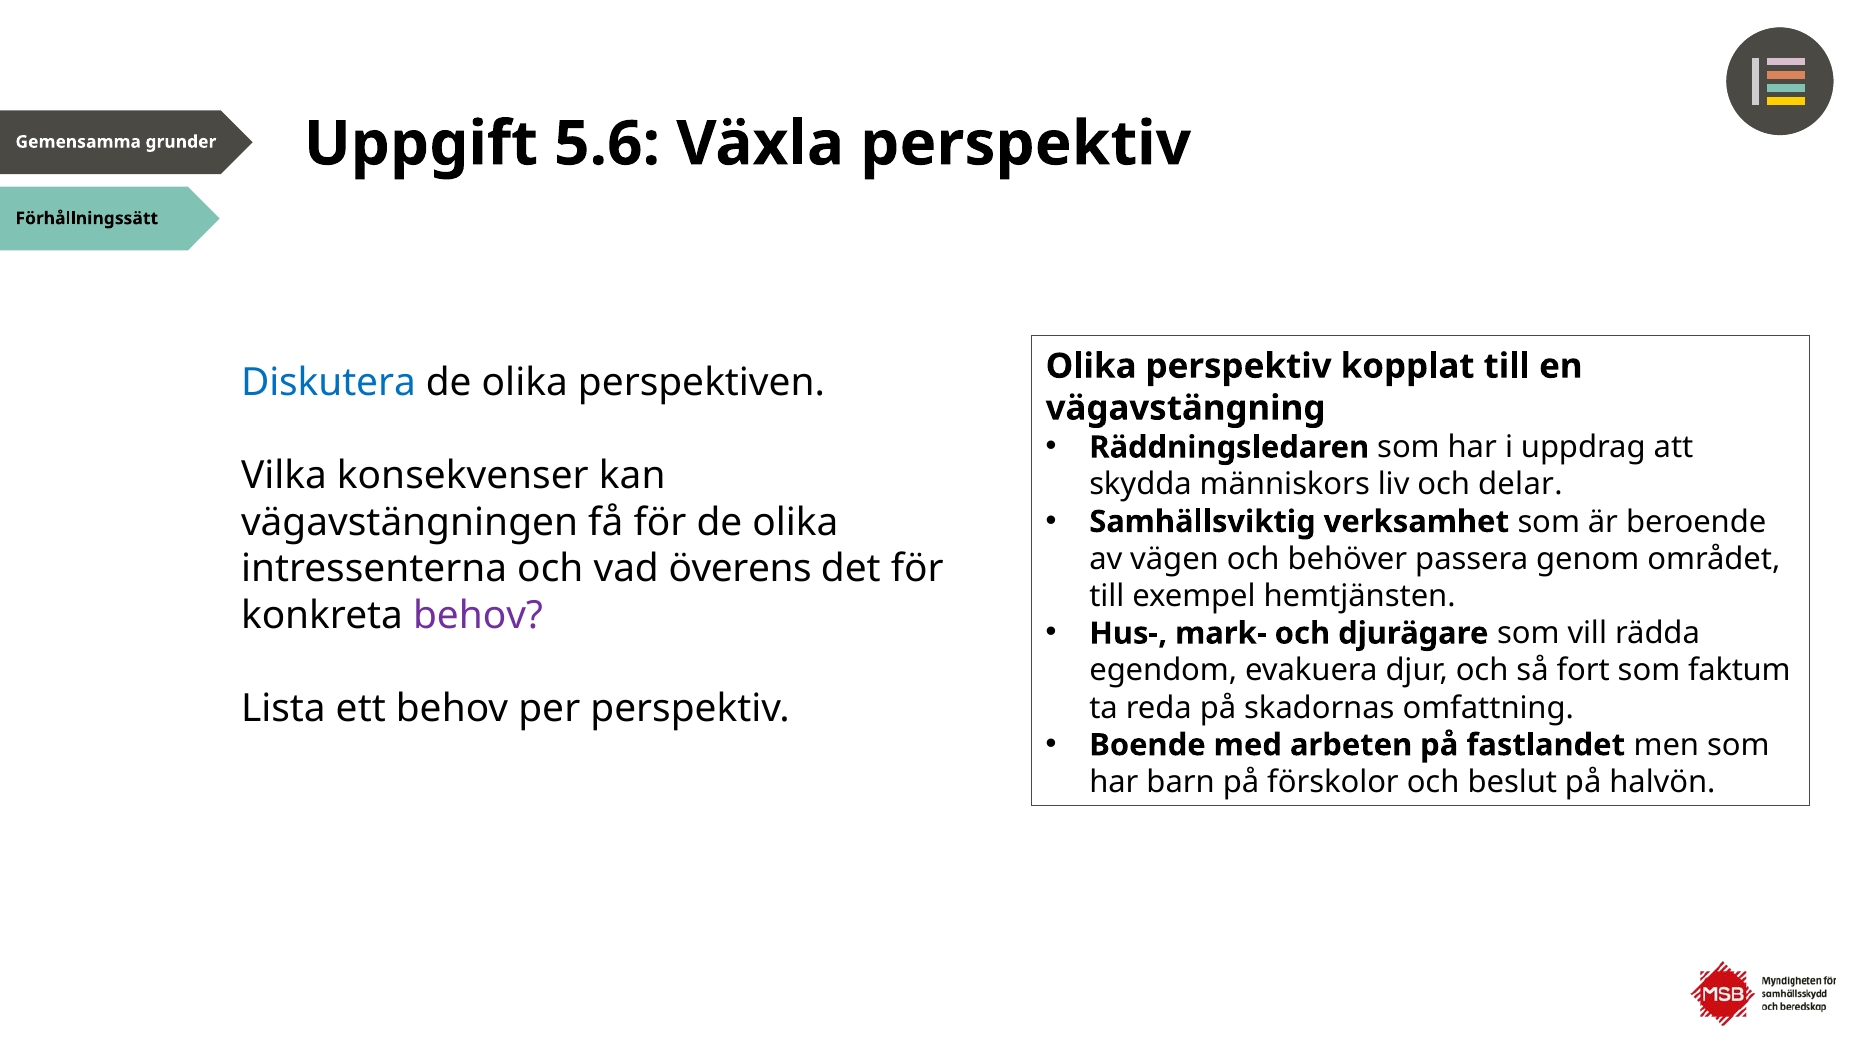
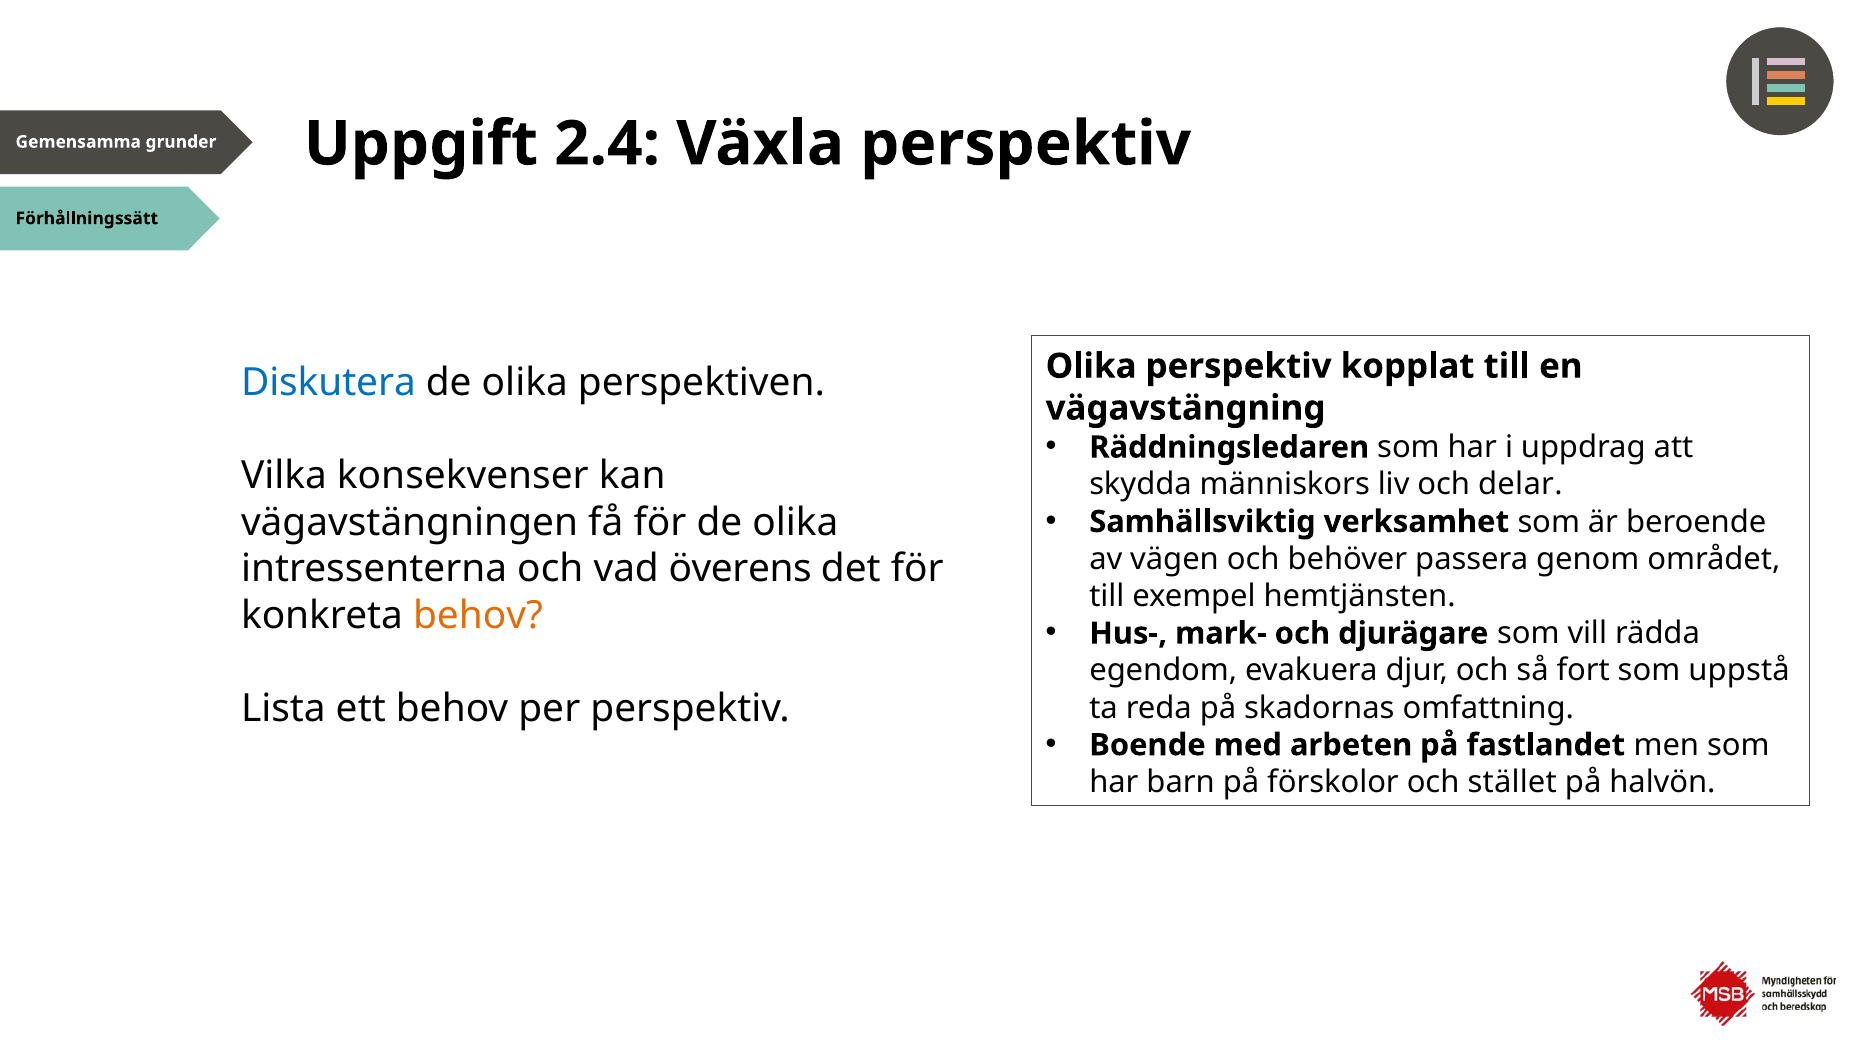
5.6: 5.6 -> 2.4
behov at (478, 616) colour: purple -> orange
faktum: faktum -> uppstå
beslut: beslut -> stället
